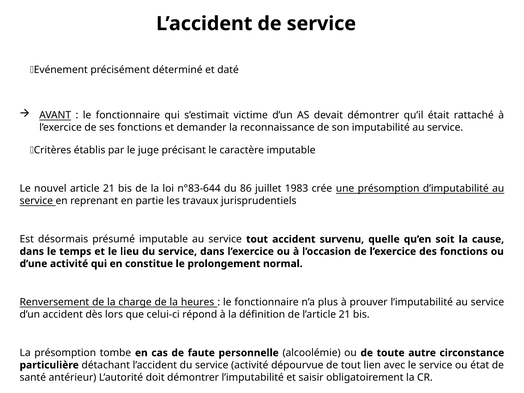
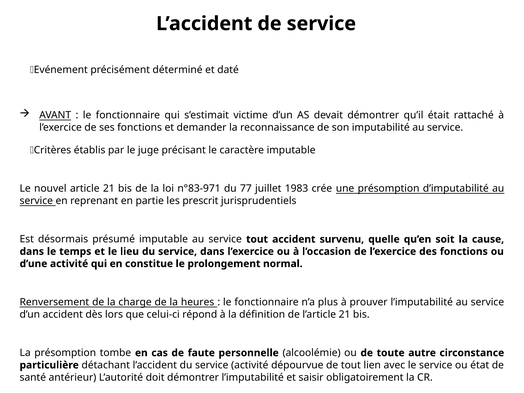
n°83-644: n°83-644 -> n°83-971
86: 86 -> 77
travaux: travaux -> prescrit
